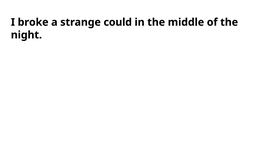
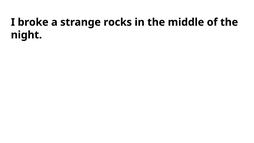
could: could -> rocks
